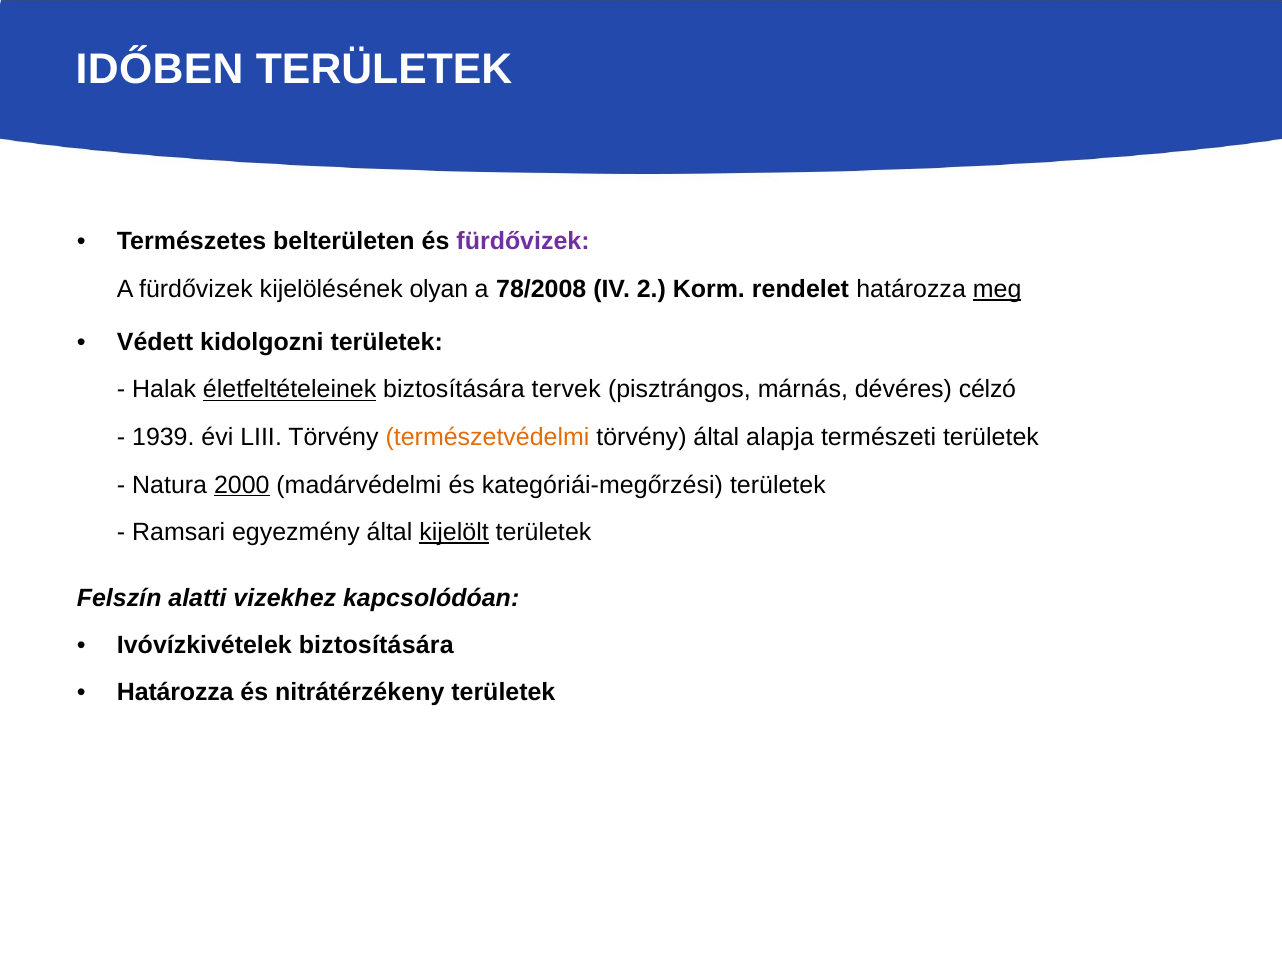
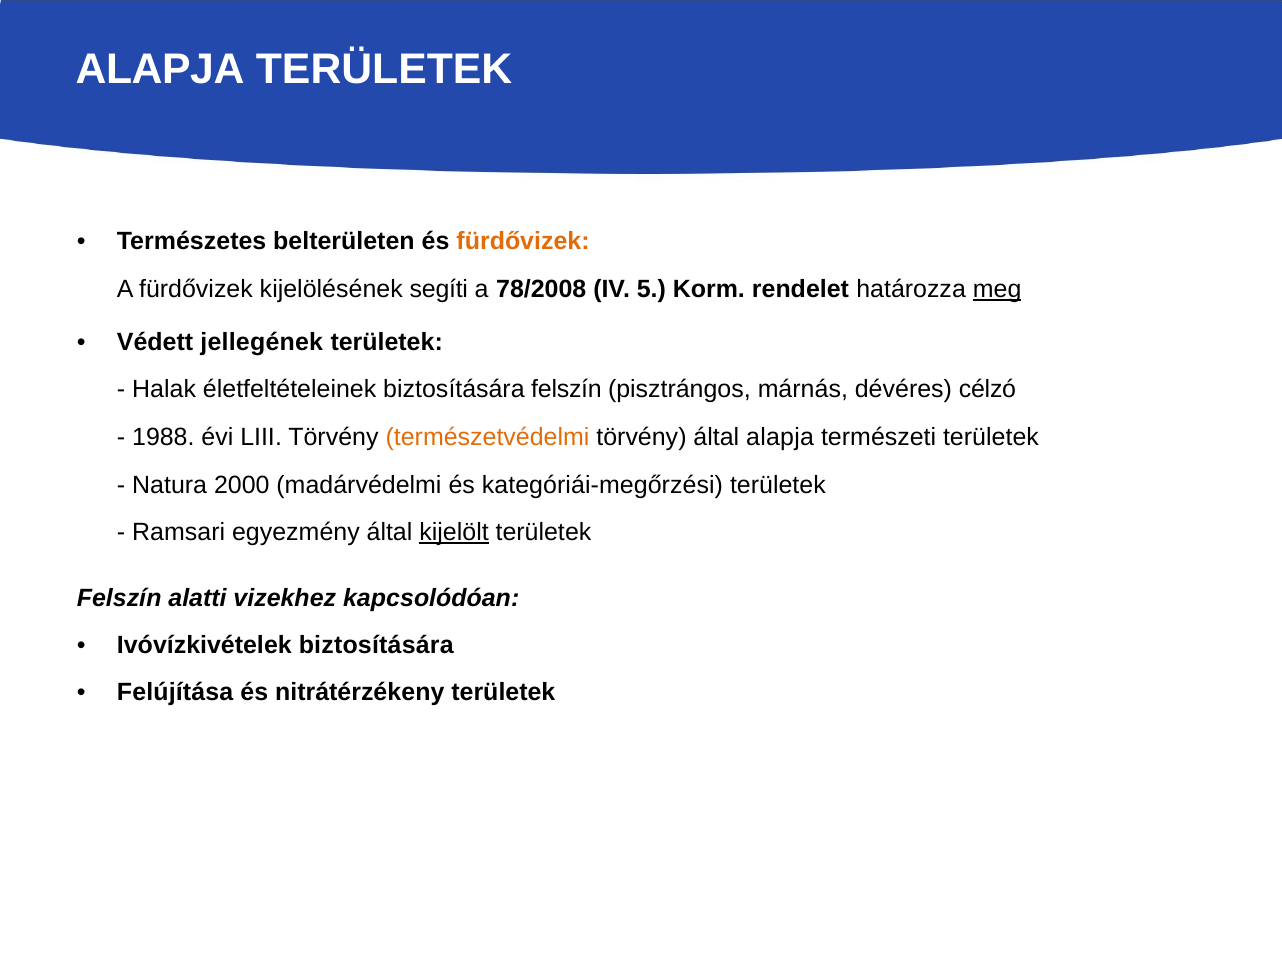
IDŐBEN at (160, 70): IDŐBEN -> ALAPJA
fürdővizek at (523, 242) colour: purple -> orange
olyan: olyan -> segíti
2: 2 -> 5
kidolgozni: kidolgozni -> jellegének
életfeltételeinek underline: present -> none
biztosítására tervek: tervek -> felszín
1939: 1939 -> 1988
2000 underline: present -> none
Határozza at (175, 692): Határozza -> Felújítása
